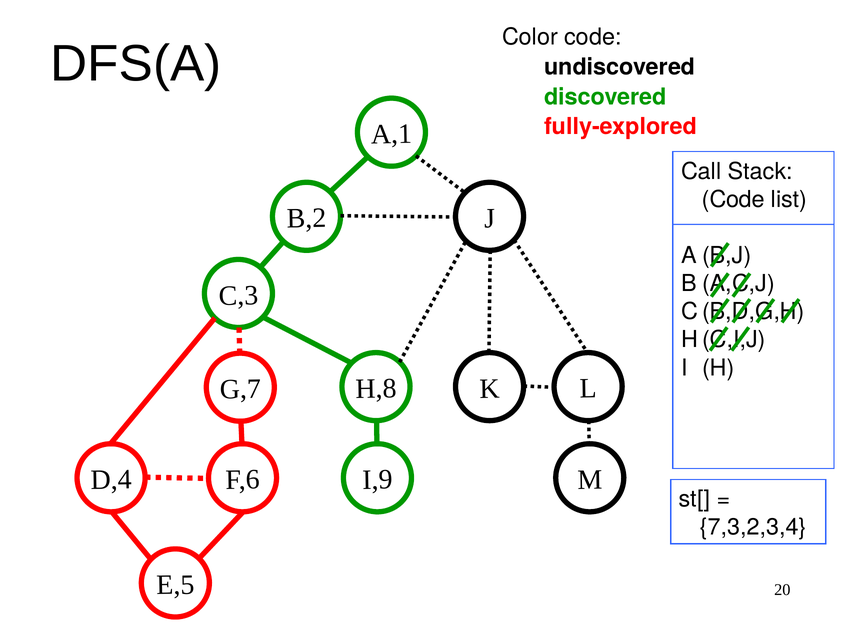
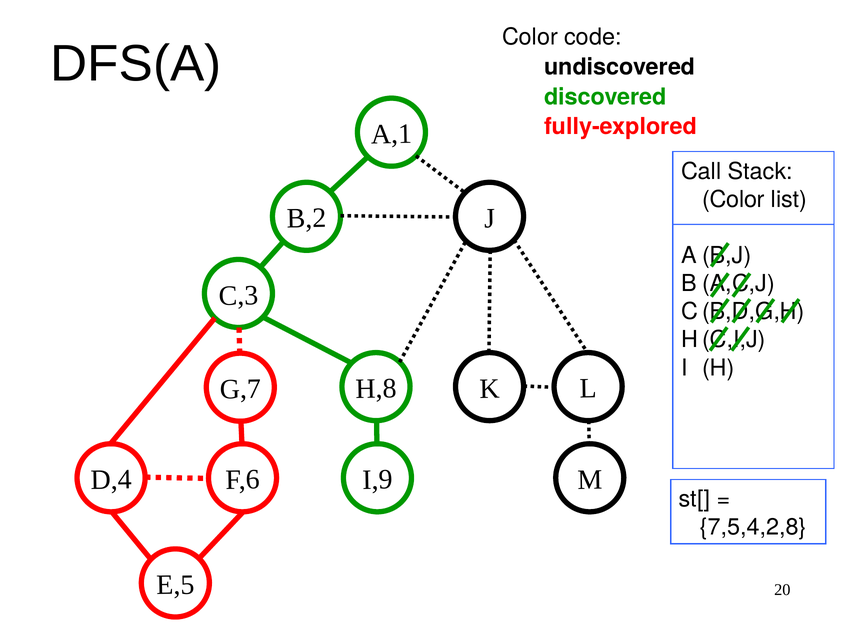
Code at (733, 199): Code -> Color
7,3,2,3,4: 7,3,2,3,4 -> 7,5,4,2,8
